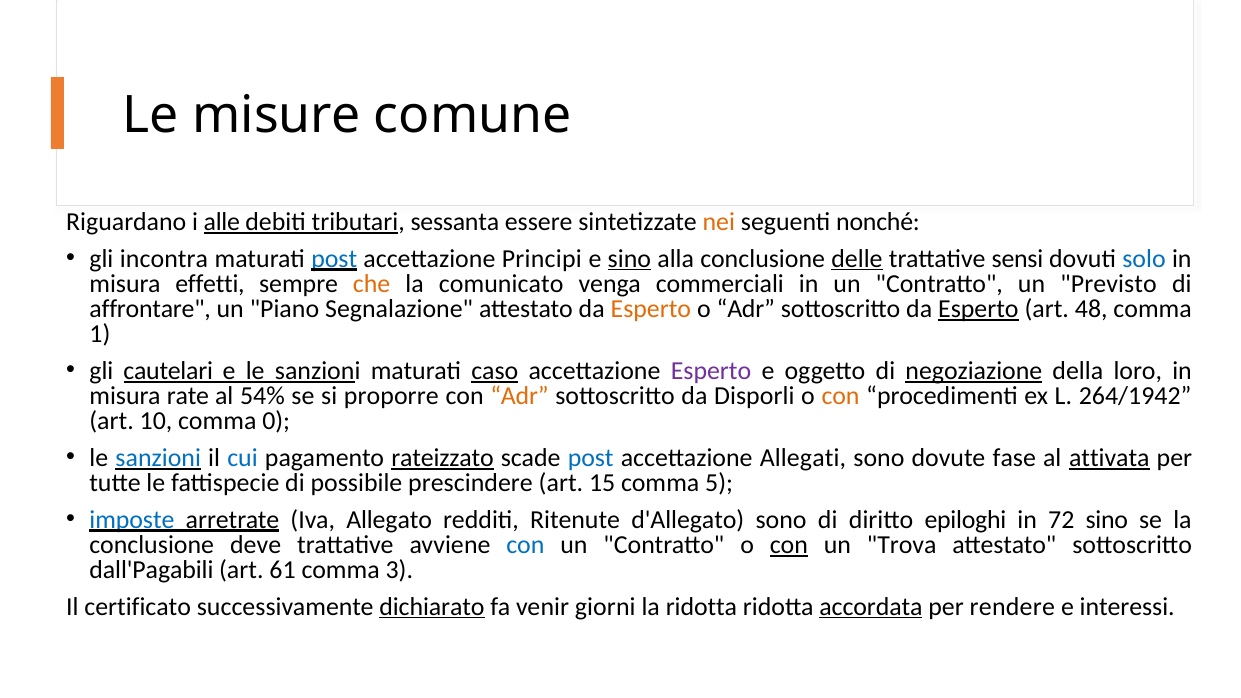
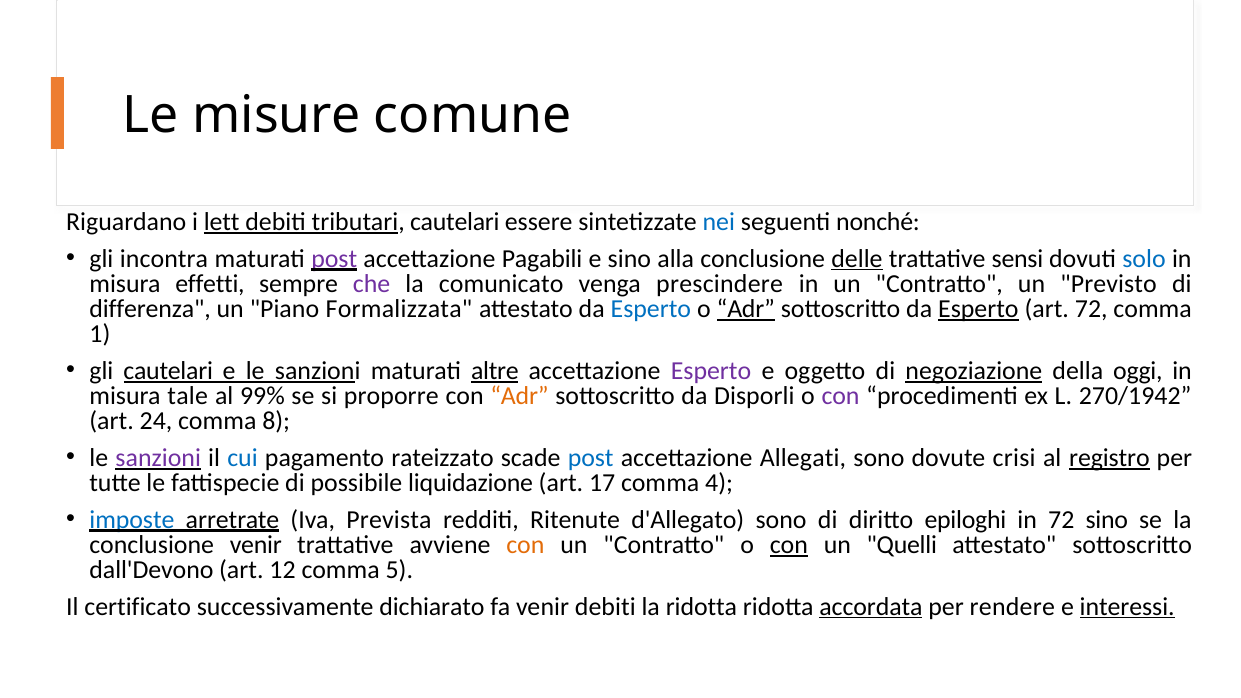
alle: alle -> lett
tributari sessanta: sessanta -> cautelari
nei colour: orange -> blue
post at (334, 259) colour: blue -> purple
Principi: Principi -> Pagabili
sino at (629, 259) underline: present -> none
che colour: orange -> purple
commerciali: commerciali -> prescindere
affrontare: affrontare -> differenza
Segnalazione: Segnalazione -> Formalizzata
Esperto at (651, 309) colour: orange -> blue
Adr at (746, 309) underline: none -> present
art 48: 48 -> 72
caso: caso -> altre
loro: loro -> oggi
rate: rate -> tale
54%: 54% -> 99%
con at (841, 396) colour: orange -> purple
264/1942: 264/1942 -> 270/1942
10: 10 -> 24
0: 0 -> 8
sanzioni at (158, 458) colour: blue -> purple
rateizzato underline: present -> none
fase: fase -> crisi
attivata: attivata -> registro
prescindere: prescindere -> liquidazione
art 15: 15 -> 17
5: 5 -> 4
Allegato: Allegato -> Prevista
conclusione deve: deve -> venir
con at (525, 545) colour: blue -> orange
Trova: Trova -> Quelli
dall'Pagabili: dall'Pagabili -> dall'Devono
61: 61 -> 12
3: 3 -> 5
dichiarato underline: present -> none
venir giorni: giorni -> debiti
interessi underline: none -> present
